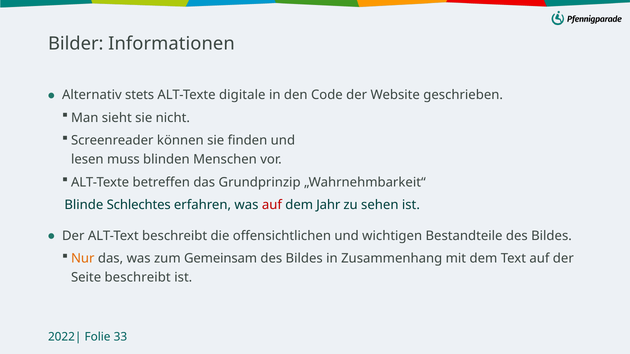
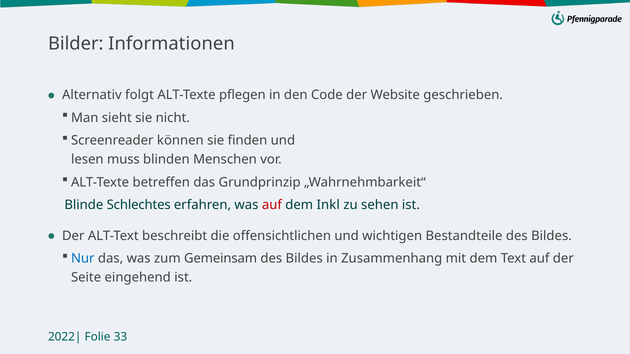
stets: stets -> folgt
digitale: digitale -> pflegen
Jahr: Jahr -> Inkl
Nur colour: orange -> blue
Seite beschreibt: beschreibt -> eingehend
